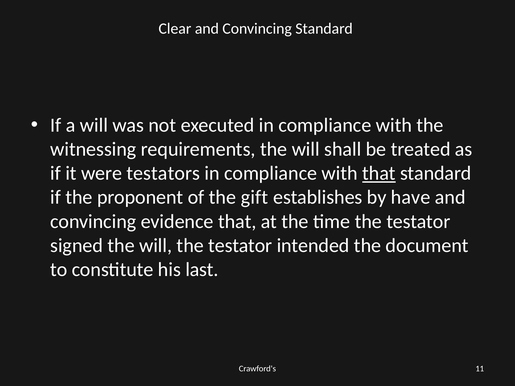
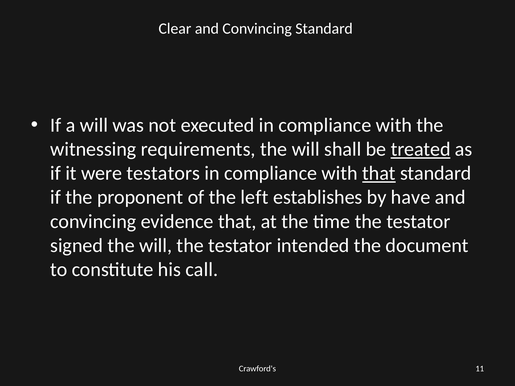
treated underline: none -> present
gift: gift -> left
last: last -> call
